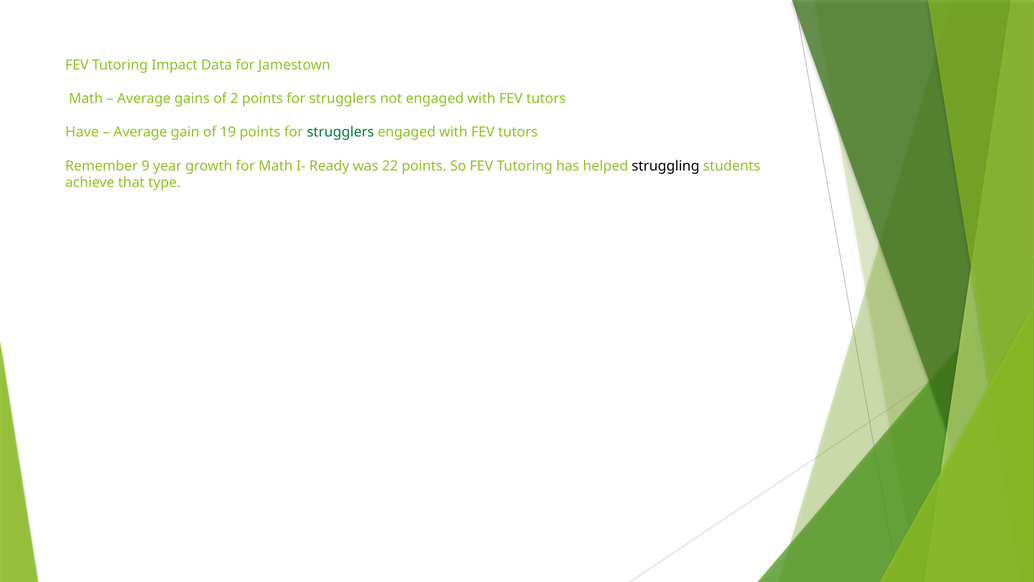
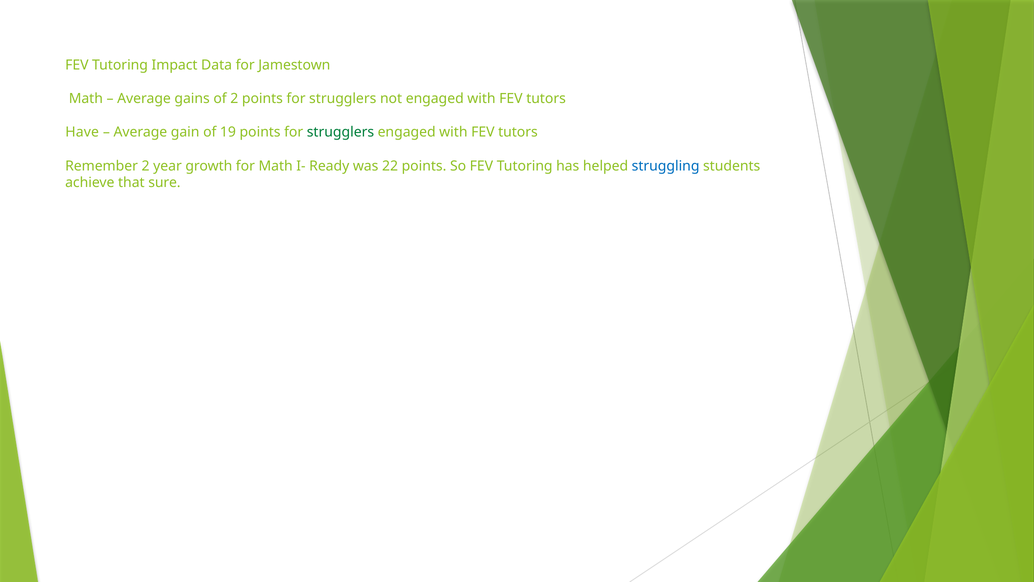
Remember 9: 9 -> 2
struggling colour: black -> blue
type: type -> sure
